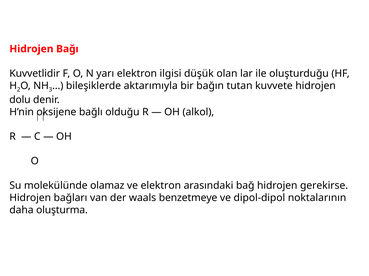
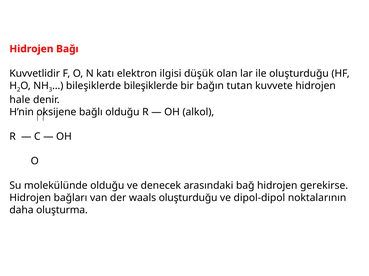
yarı: yarı -> katı
bileşiklerde aktarımıyla: aktarımıyla -> bileşiklerde
dolu: dolu -> hale
molekülünde olamaz: olamaz -> olduğu
ve elektron: elektron -> denecek
waals benzetmeye: benzetmeye -> oluşturduğu
